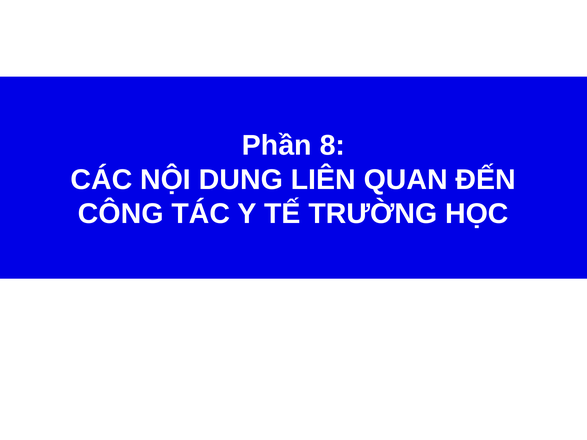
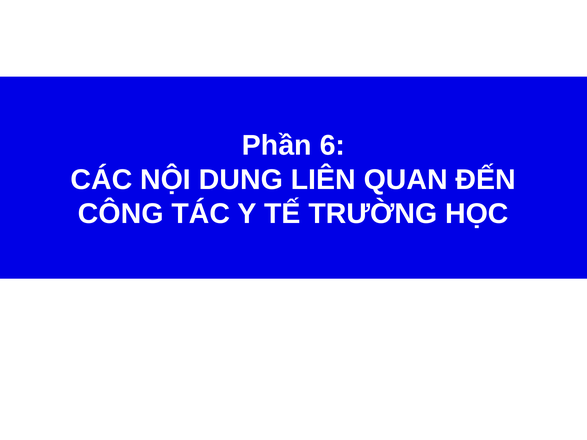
8: 8 -> 6
